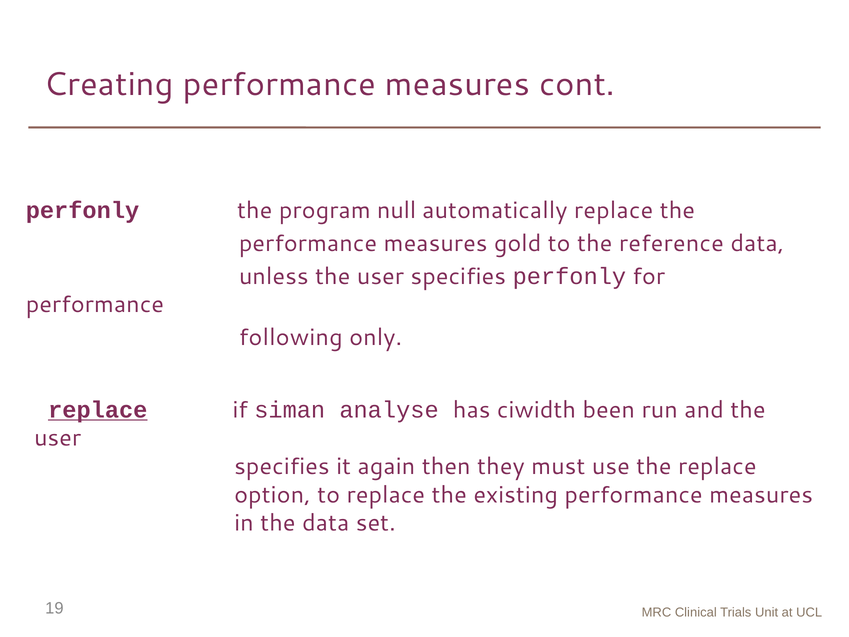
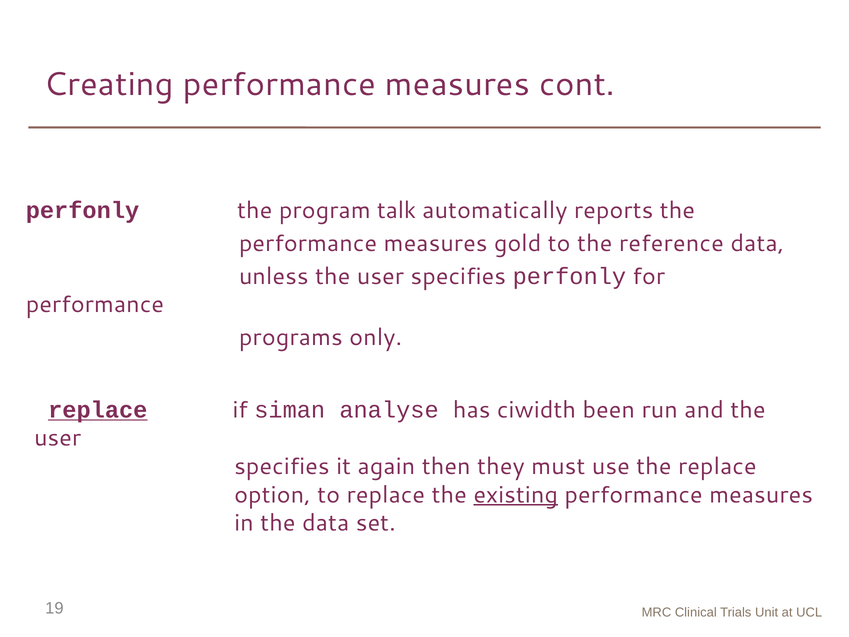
null: null -> talk
automatically replace: replace -> reports
following: following -> programs
existing underline: none -> present
